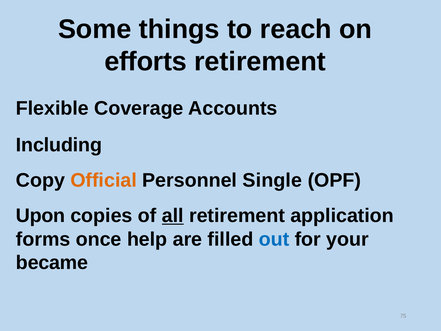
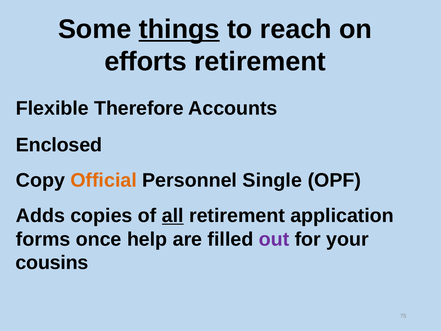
things underline: none -> present
Coverage: Coverage -> Therefore
Including: Including -> Enclosed
Upon: Upon -> Adds
out colour: blue -> purple
became: became -> cousins
